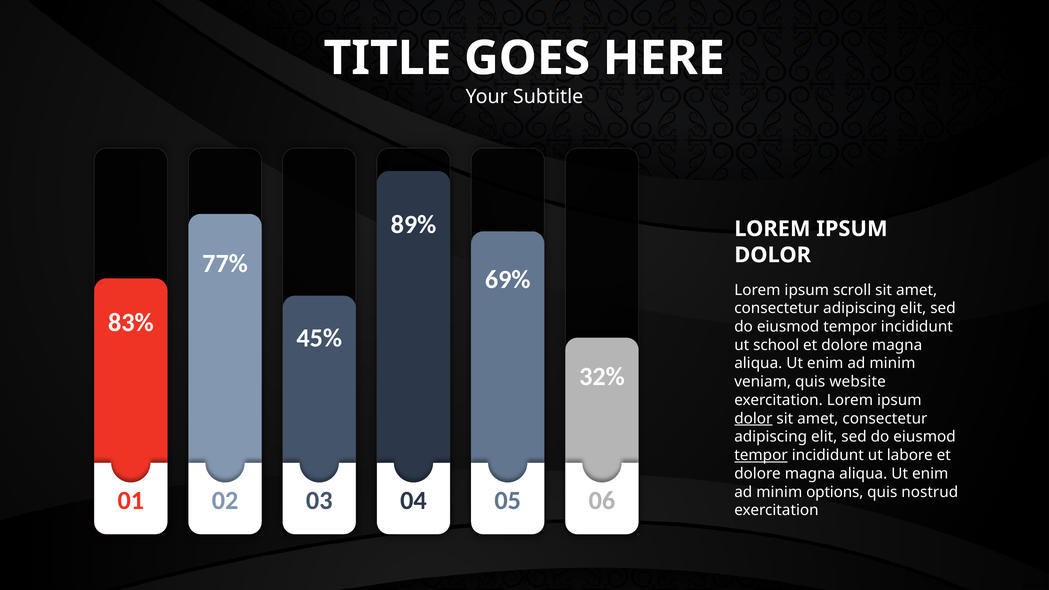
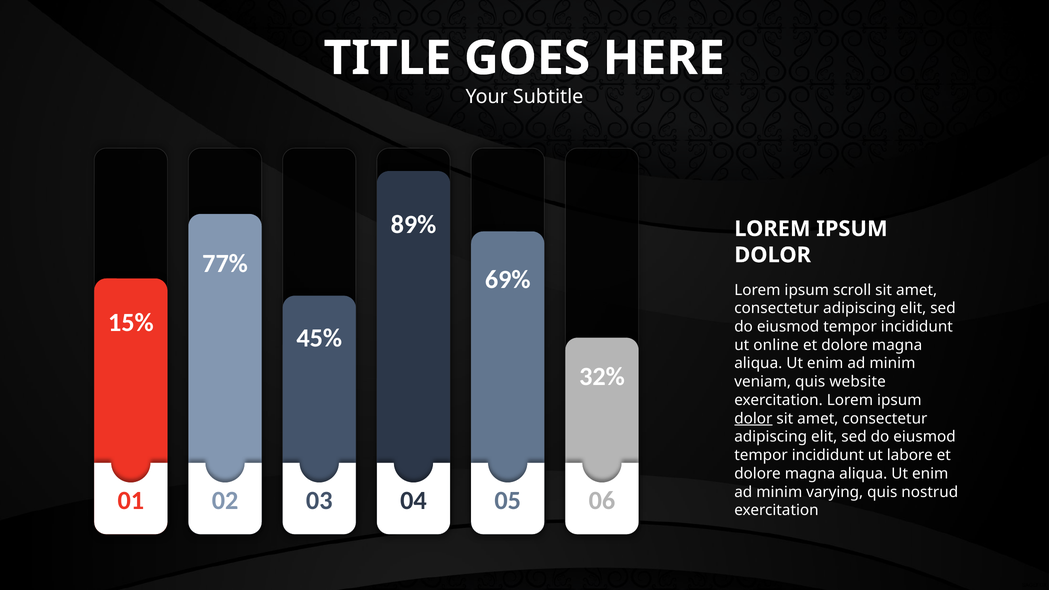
83%: 83% -> 15%
school: school -> online
tempor at (761, 455) underline: present -> none
options: options -> varying
